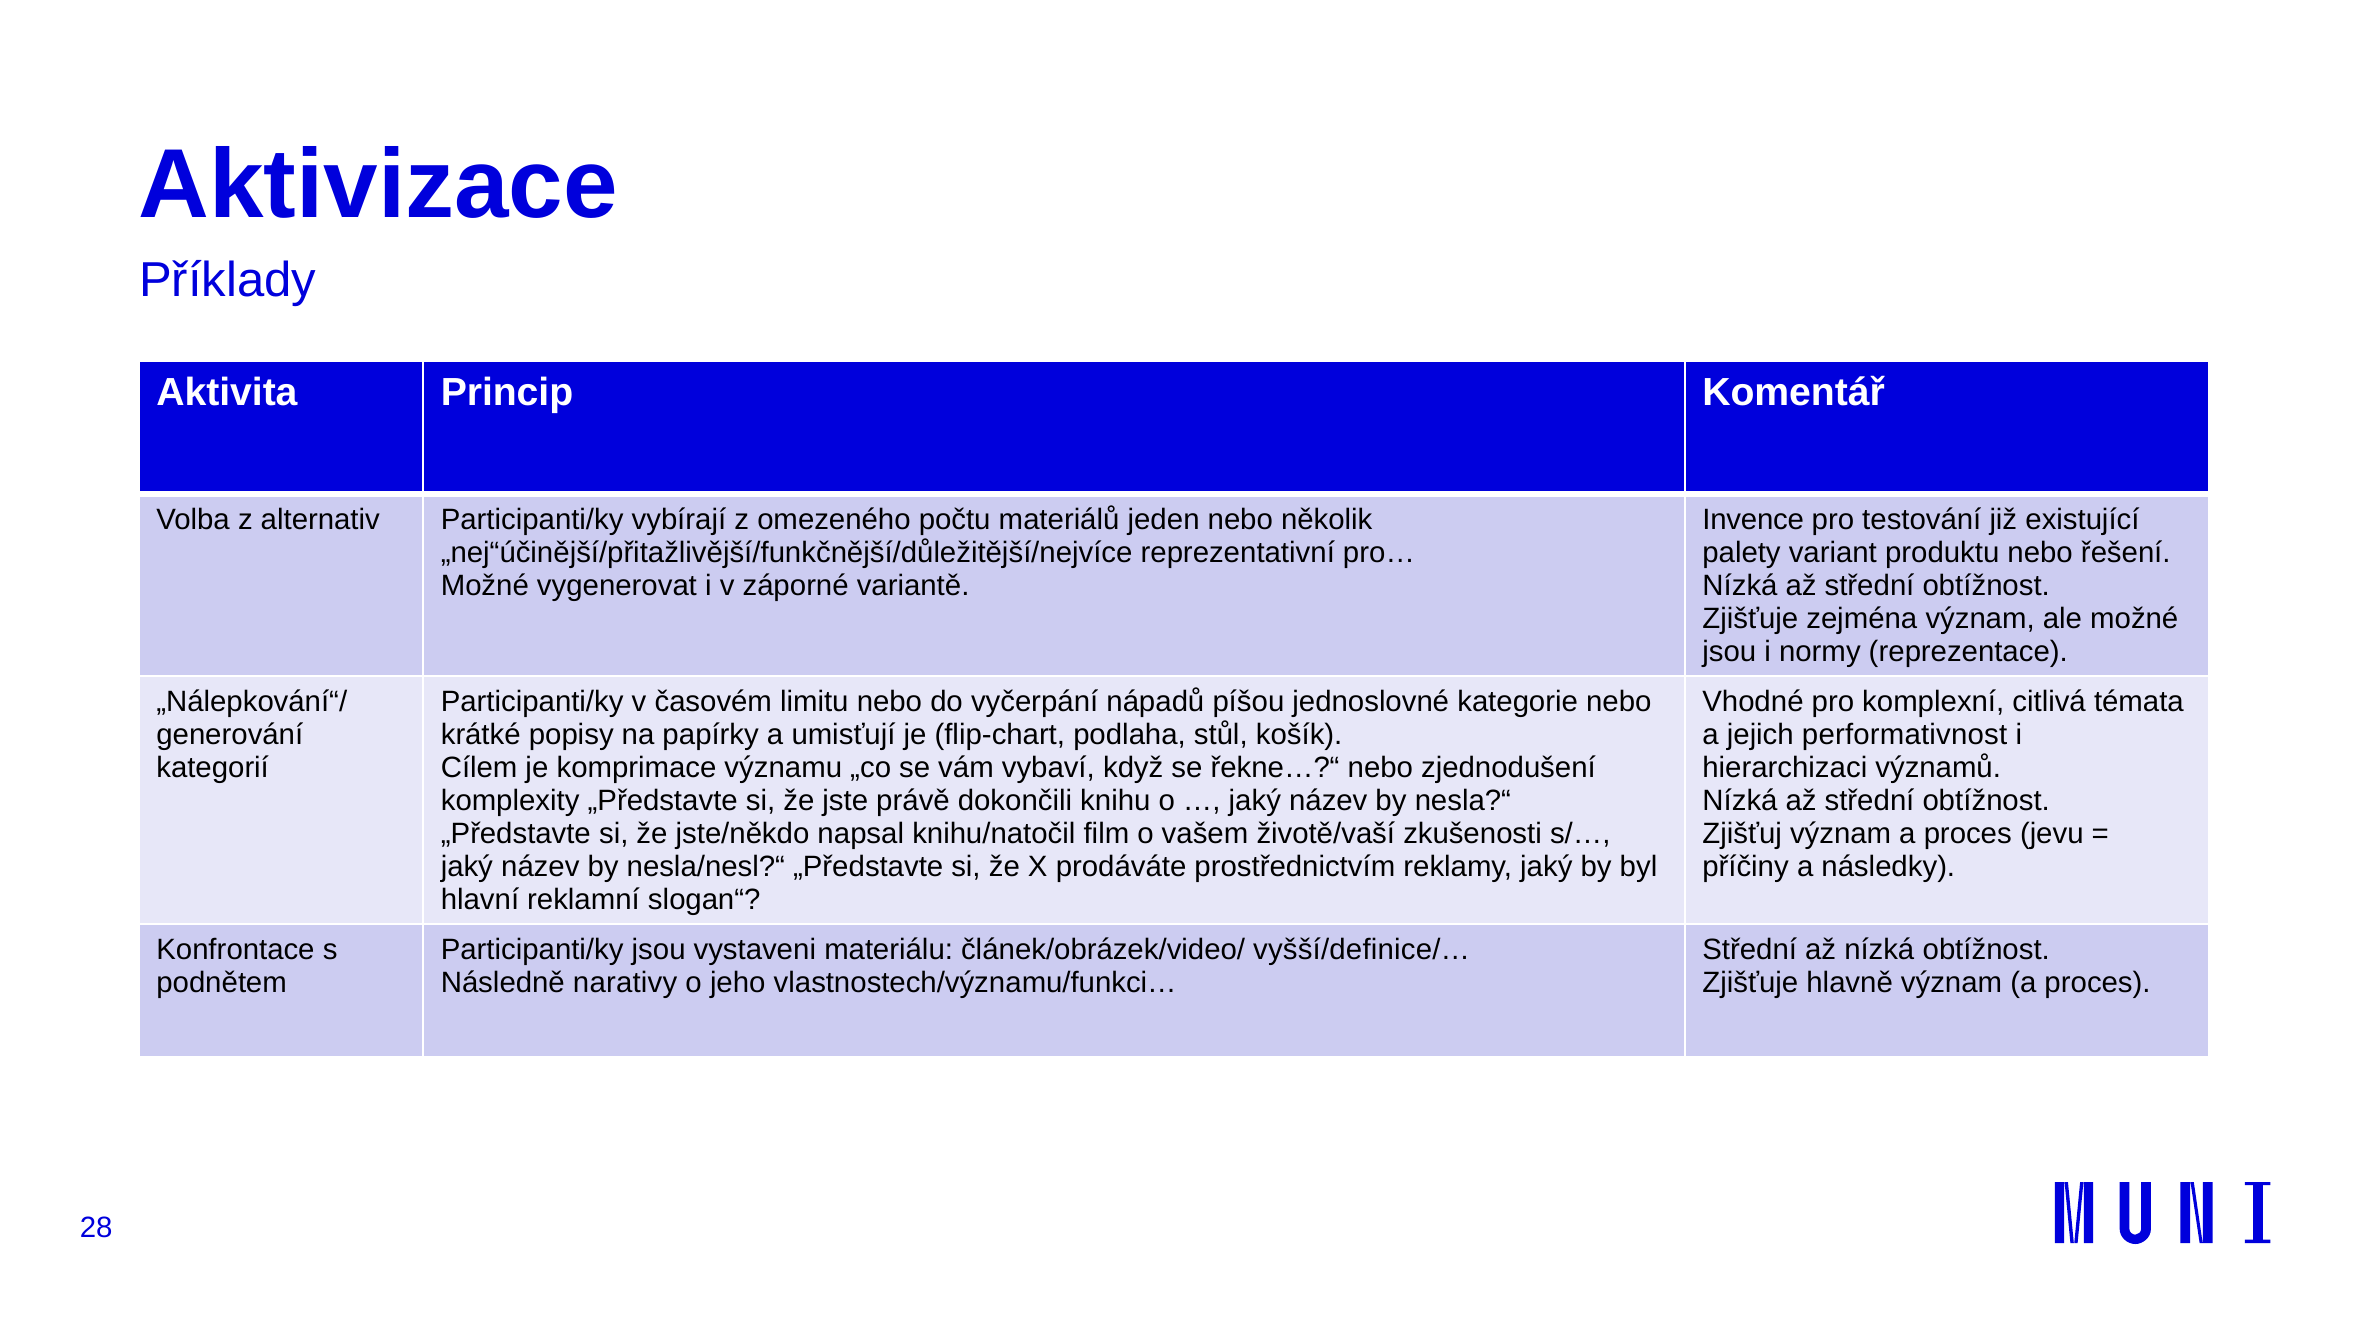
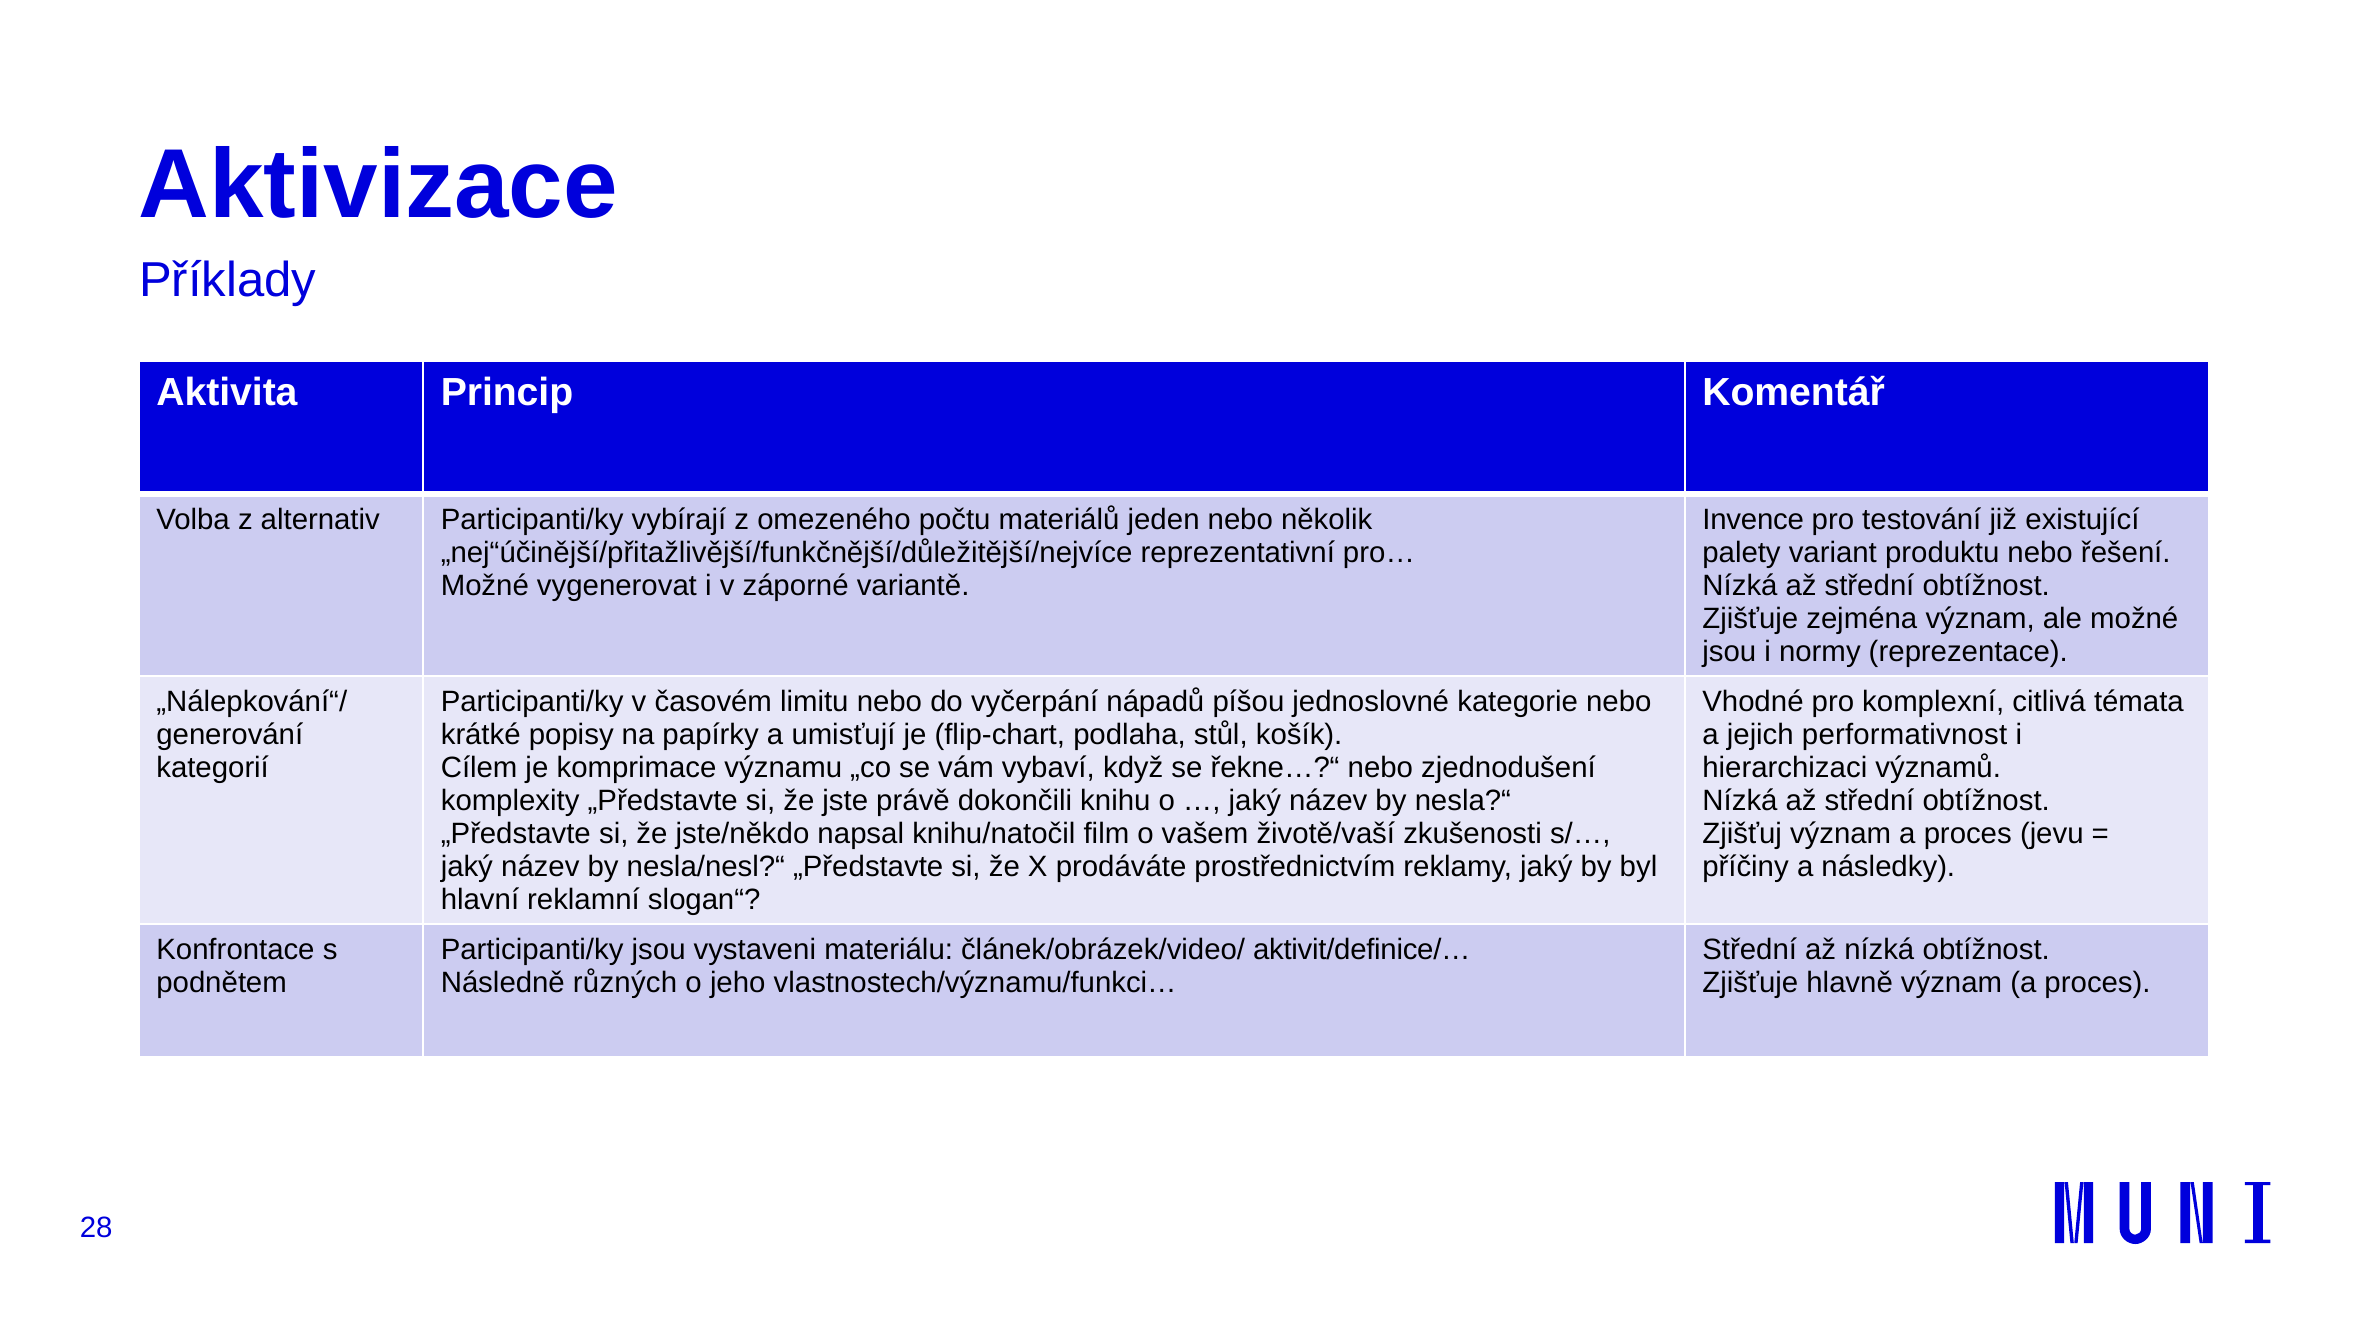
vyšší/definice/…: vyšší/definice/… -> aktivit/definice/…
narativy: narativy -> různých
